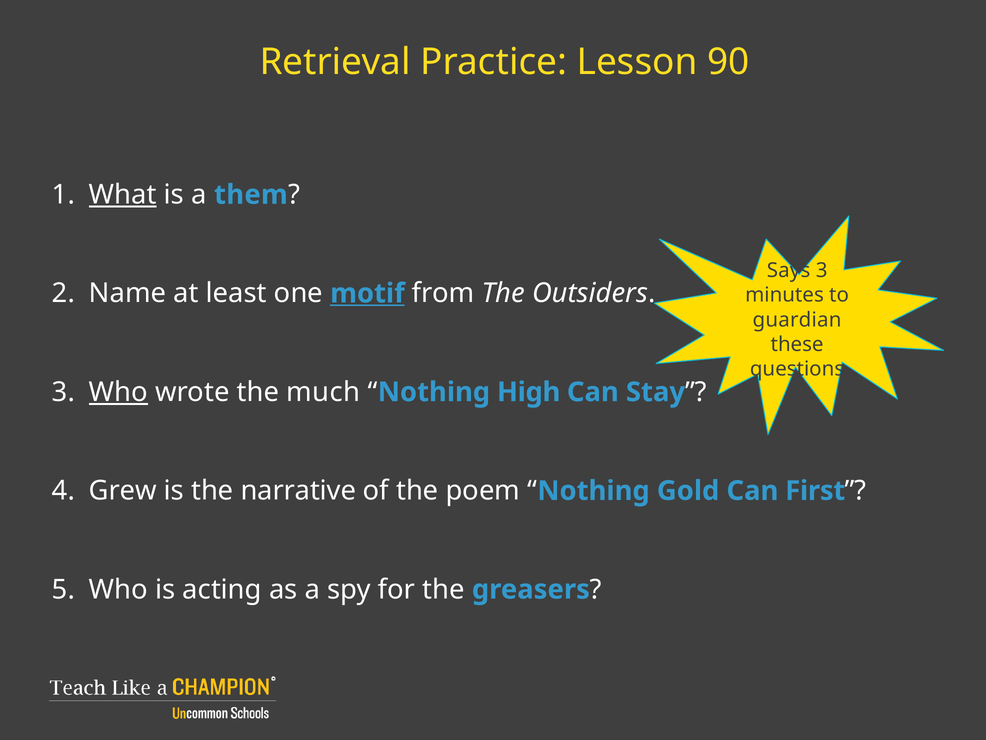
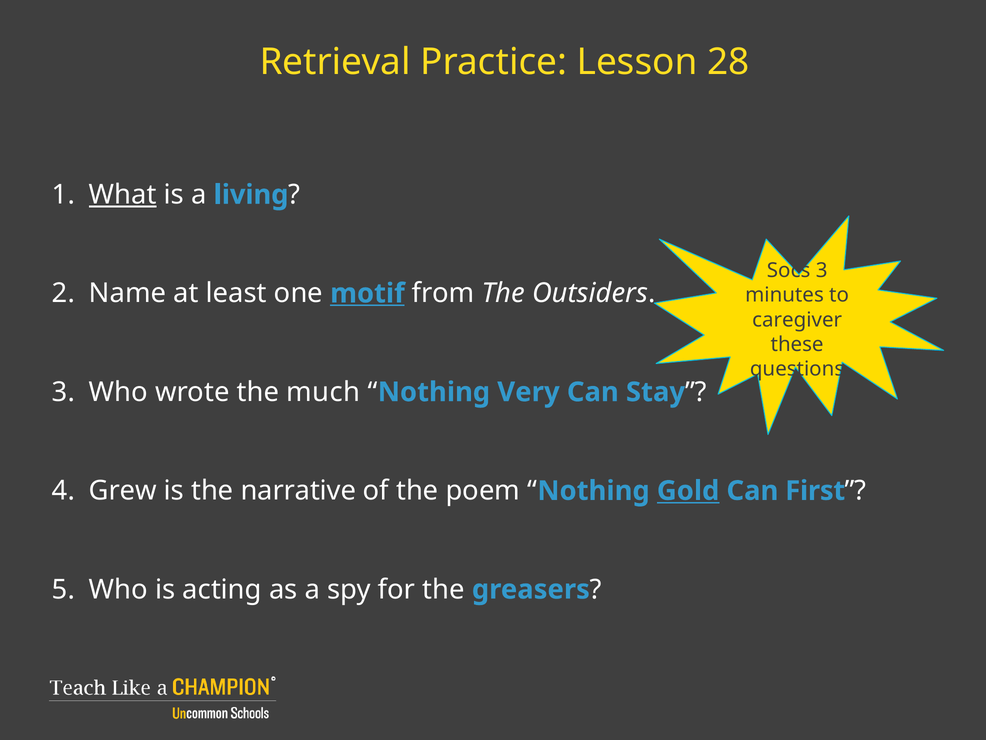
90: 90 -> 28
them: them -> living
Says: Says -> Socs
guardian: guardian -> caregiver
Who at (118, 392) underline: present -> none
High: High -> Very
Gold underline: none -> present
